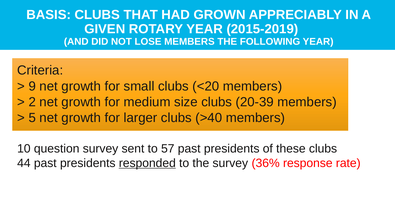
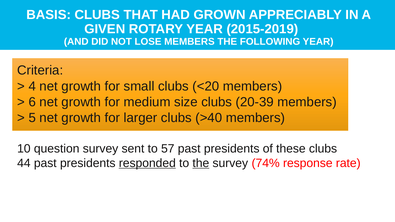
9: 9 -> 4
2: 2 -> 6
the at (201, 163) underline: none -> present
36%: 36% -> 74%
